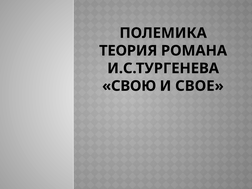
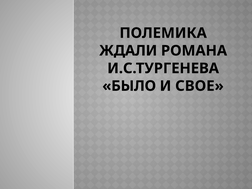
ТЕОРИЯ: ТЕОРИЯ -> ЖДАЛИ
СВОЮ: СВОЮ -> БЫЛО
